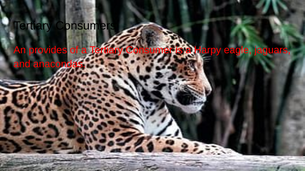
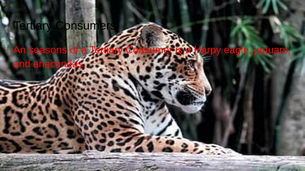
provides: provides -> seasons
